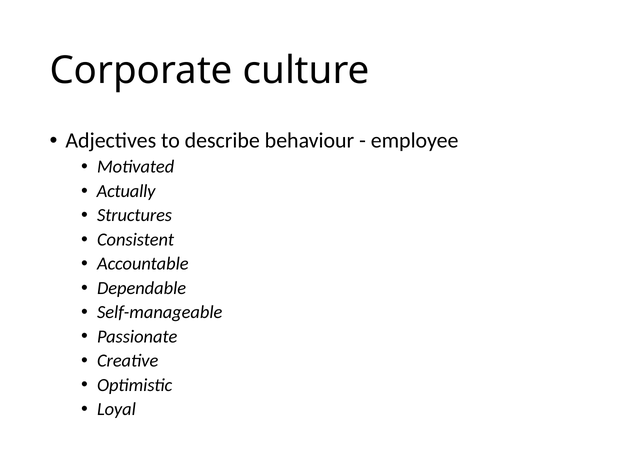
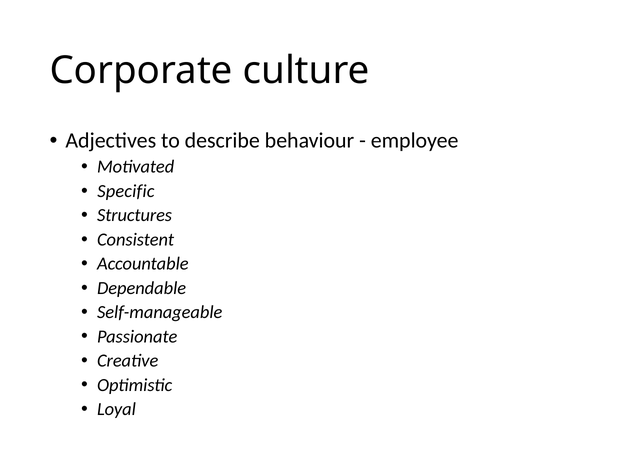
Actually: Actually -> Specific
